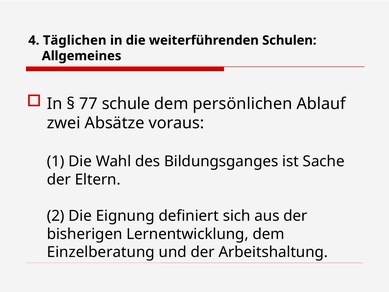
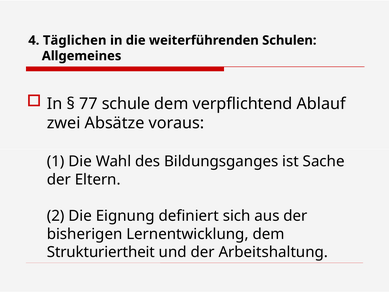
persönlichen: persönlichen -> verpflichtend
Einzelberatung: Einzelberatung -> Strukturiertheit
